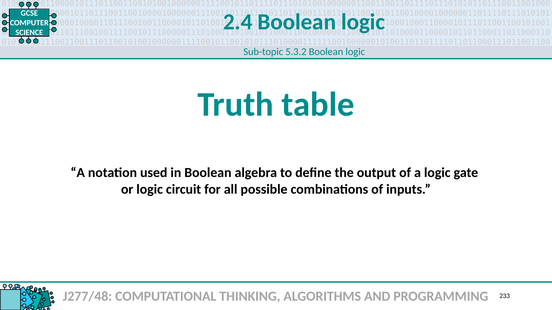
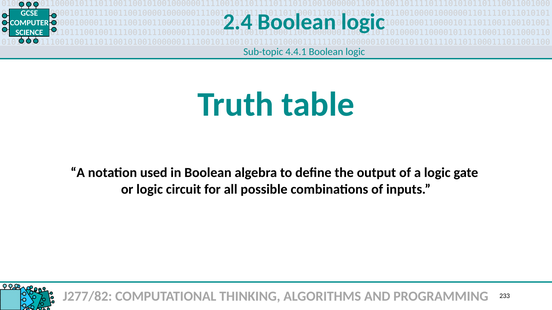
5.3.2: 5.3.2 -> 4.4.1
J277/48: J277/48 -> J277/82
